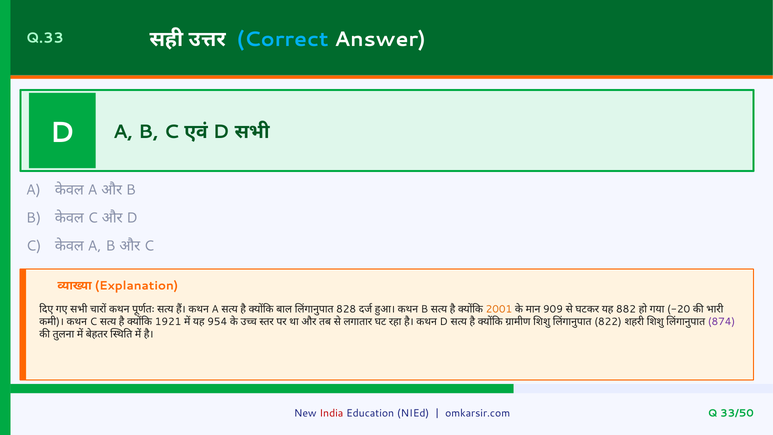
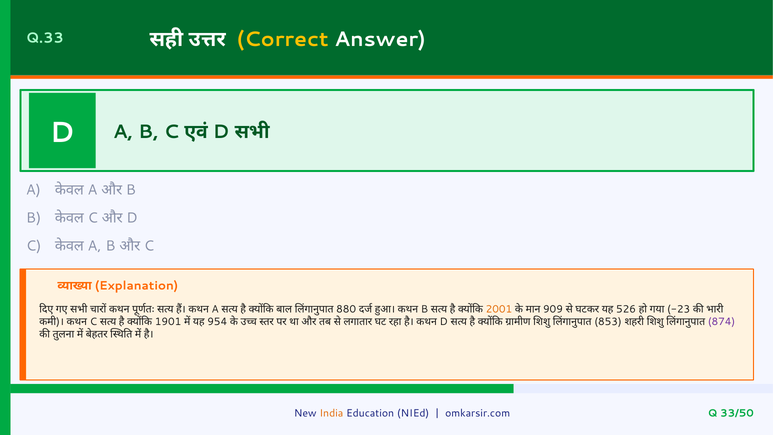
Correct colour: light blue -> yellow
828: 828 -> 880
882: 882 -> 526
-20: -20 -> -23
1921: 1921 -> 1901
822: 822 -> 853
India colour: red -> orange
